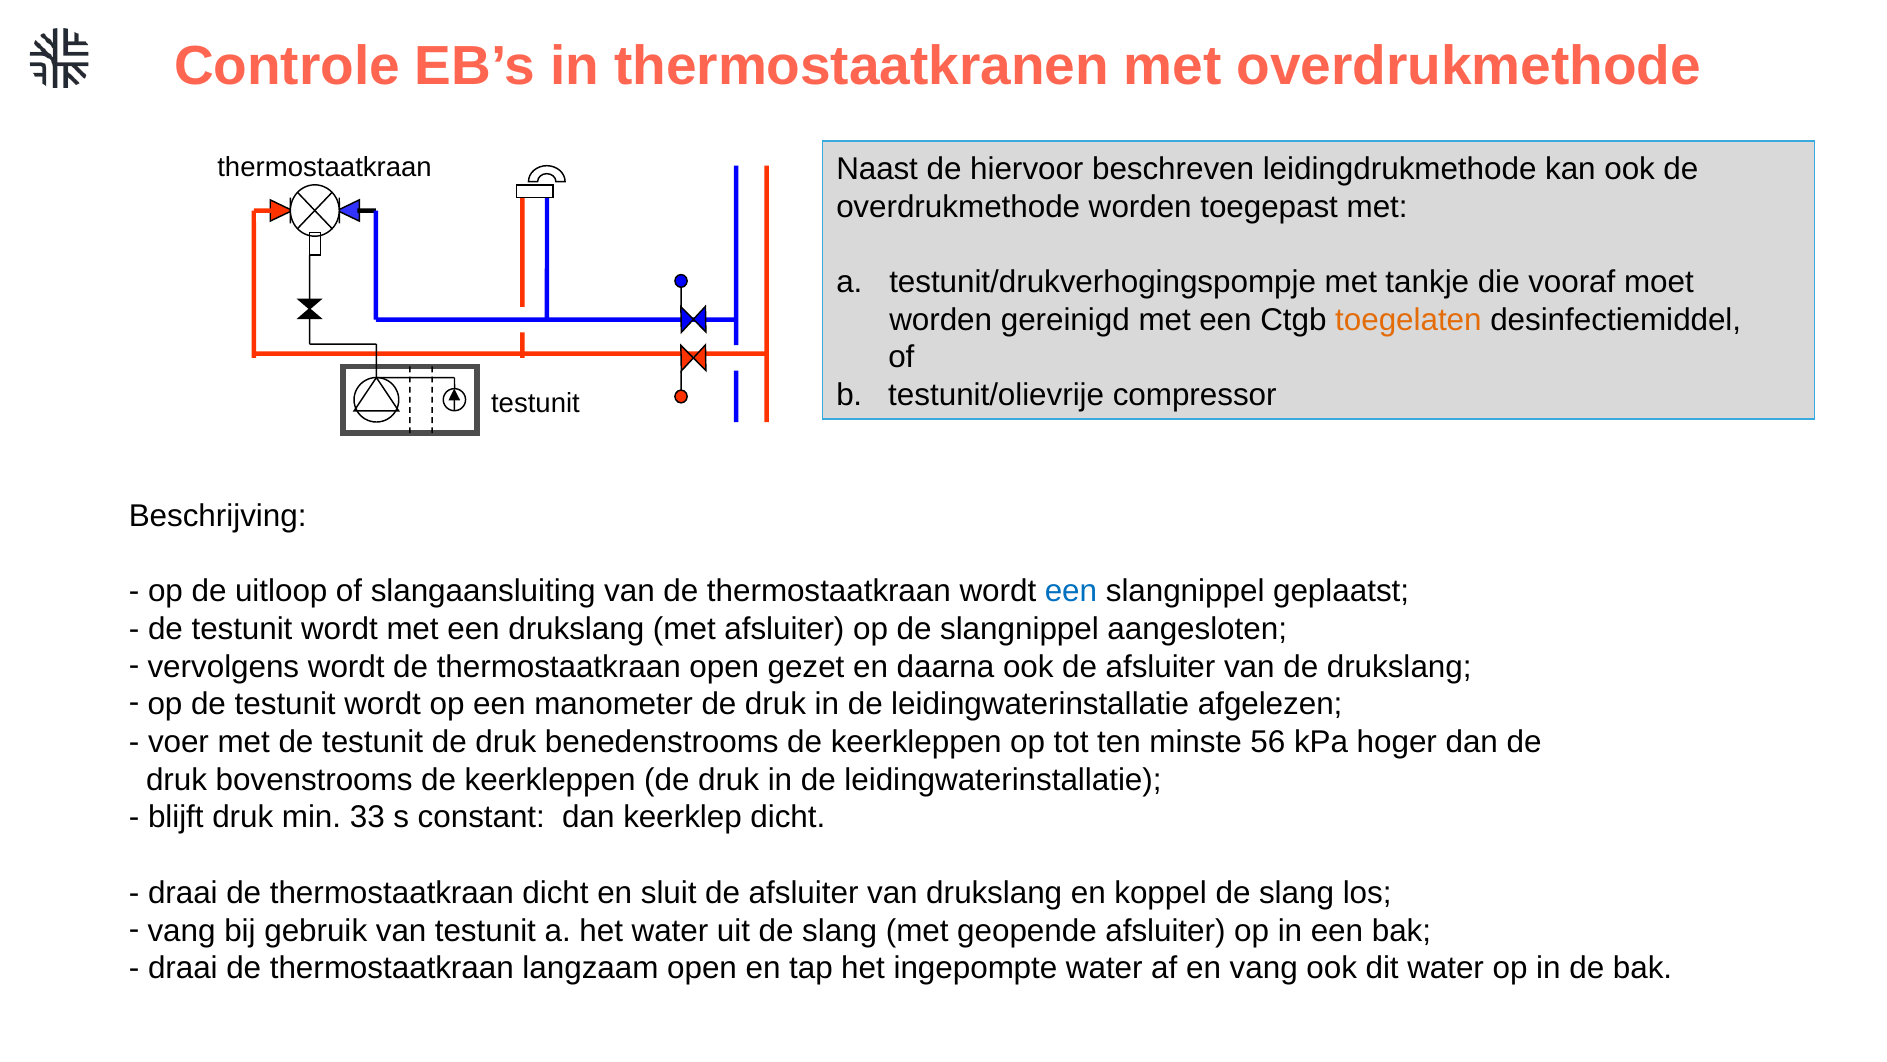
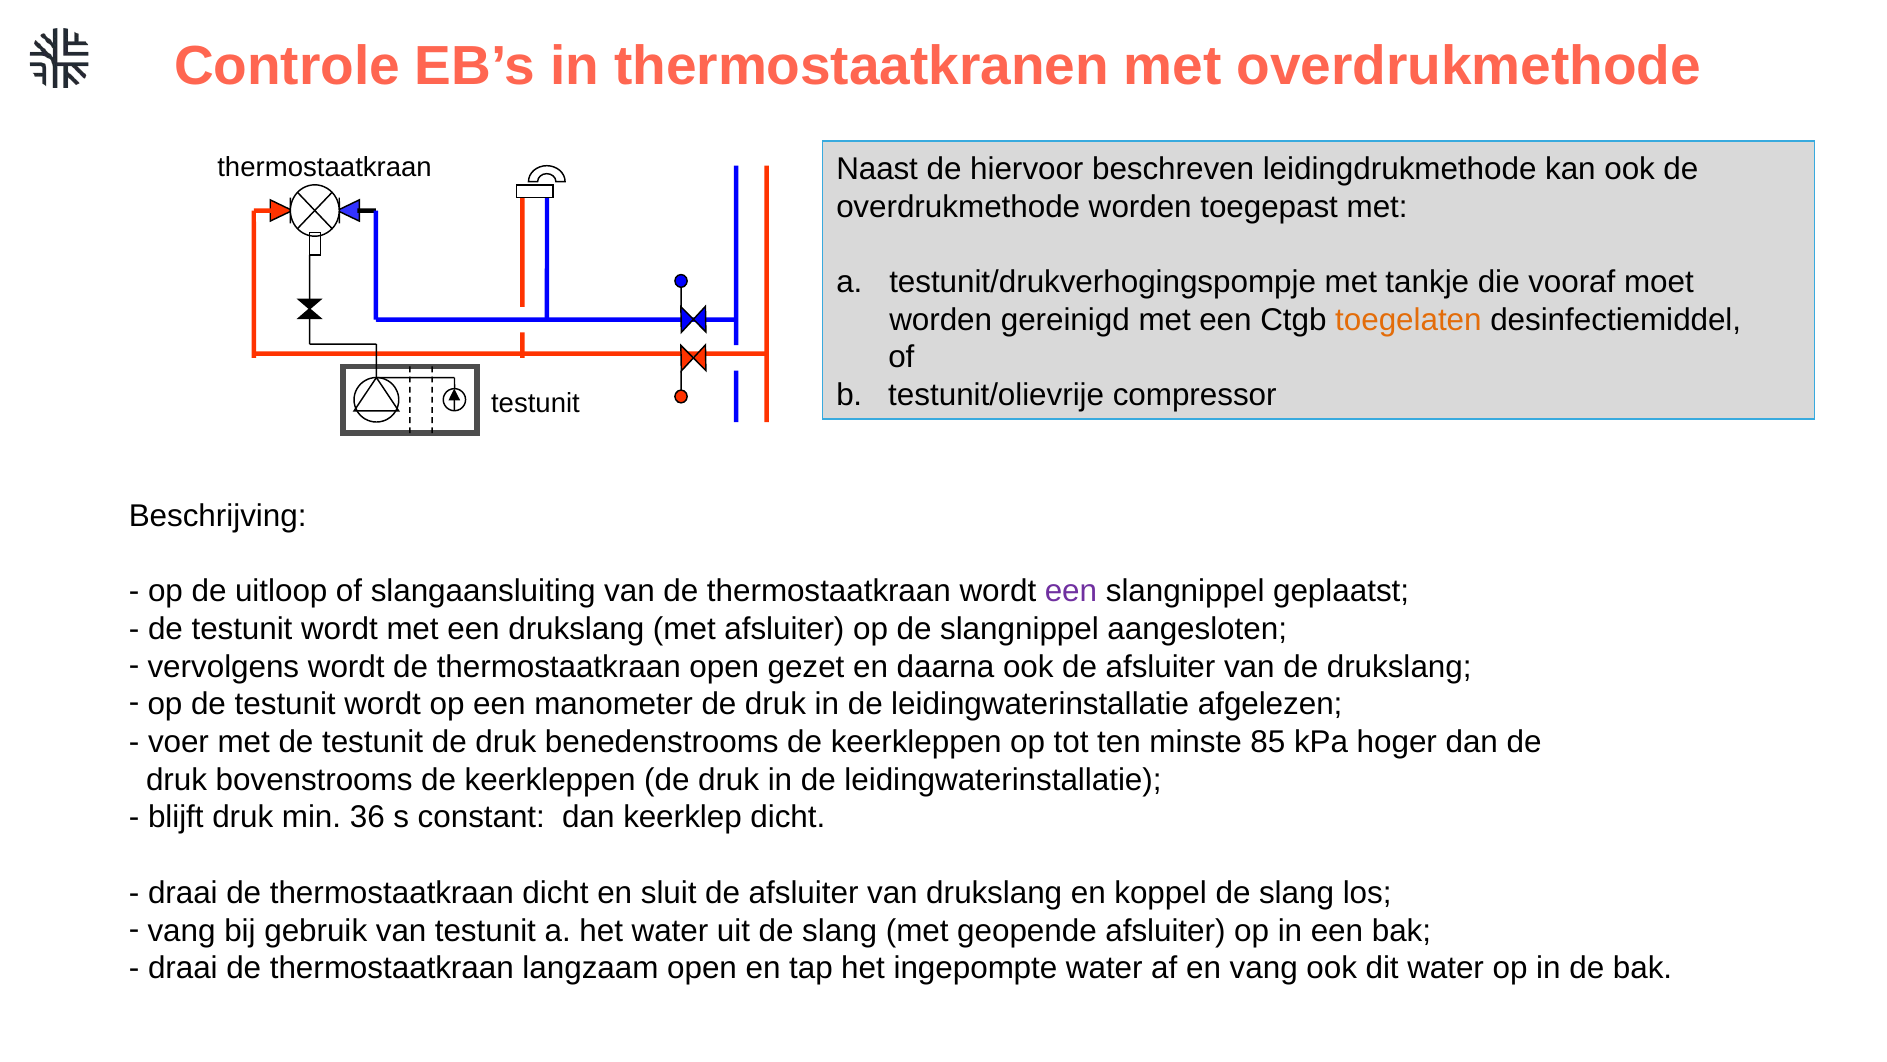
een at (1071, 591) colour: blue -> purple
56: 56 -> 85
33: 33 -> 36
